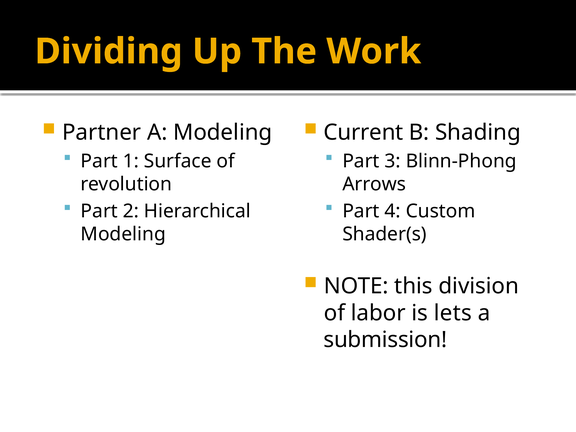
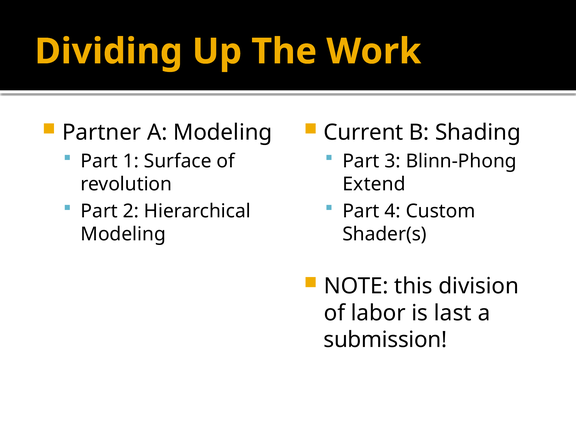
Arrows: Arrows -> Extend
lets: lets -> last
